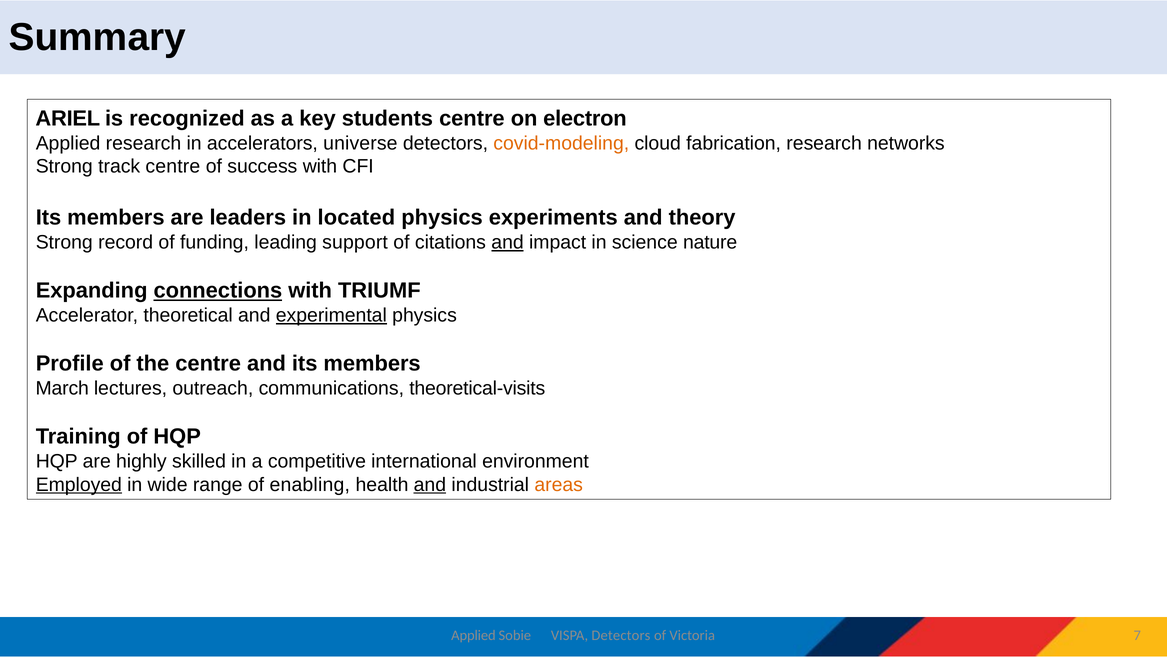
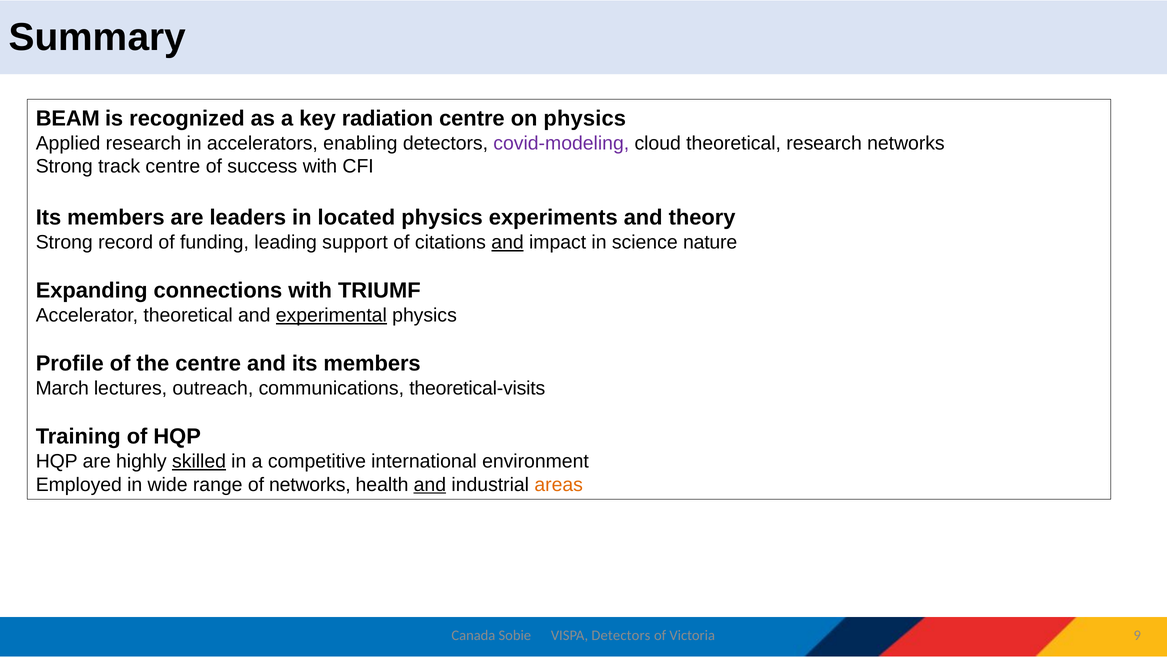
ARIEL: ARIEL -> BEAM
students: students -> radiation
on electron: electron -> physics
universe: universe -> enabling
covid-modeling colour: orange -> purple
cloud fabrication: fabrication -> theoretical
connections underline: present -> none
skilled underline: none -> present
Employed underline: present -> none
of enabling: enabling -> networks
Applied at (473, 635): Applied -> Canada
7: 7 -> 9
